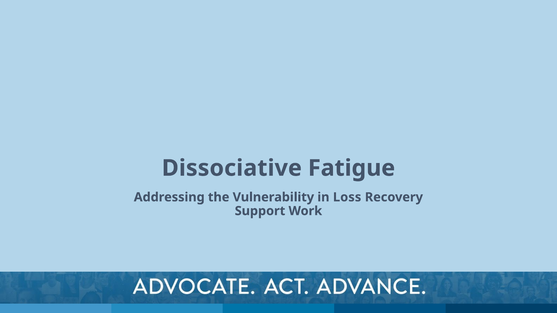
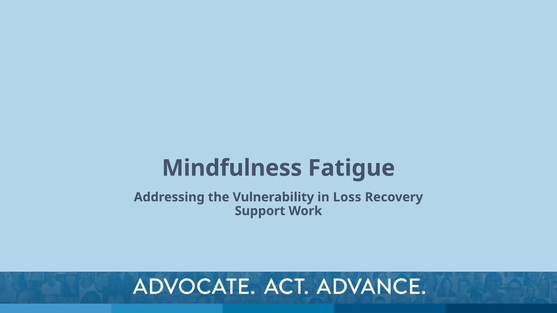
Dissociative: Dissociative -> Mindfulness
